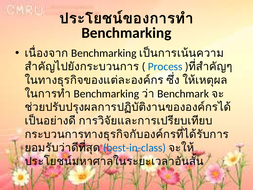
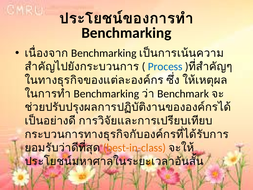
best-in-class colour: blue -> orange
